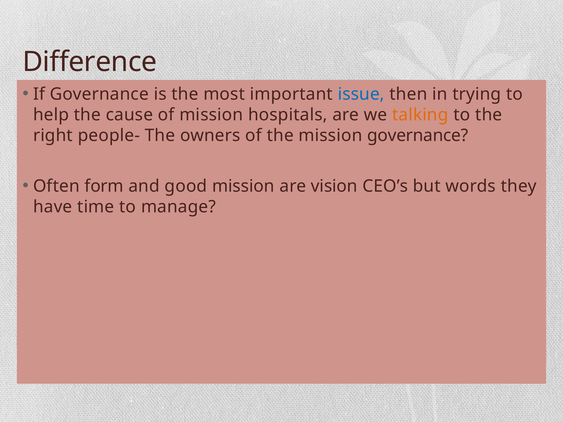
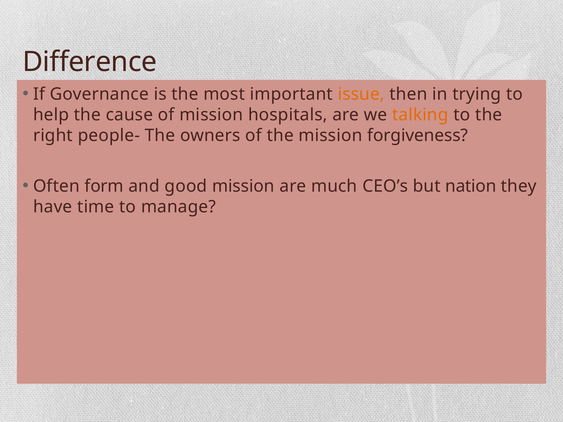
issue colour: blue -> orange
mission governance: governance -> forgiveness
vision: vision -> much
words: words -> nation
